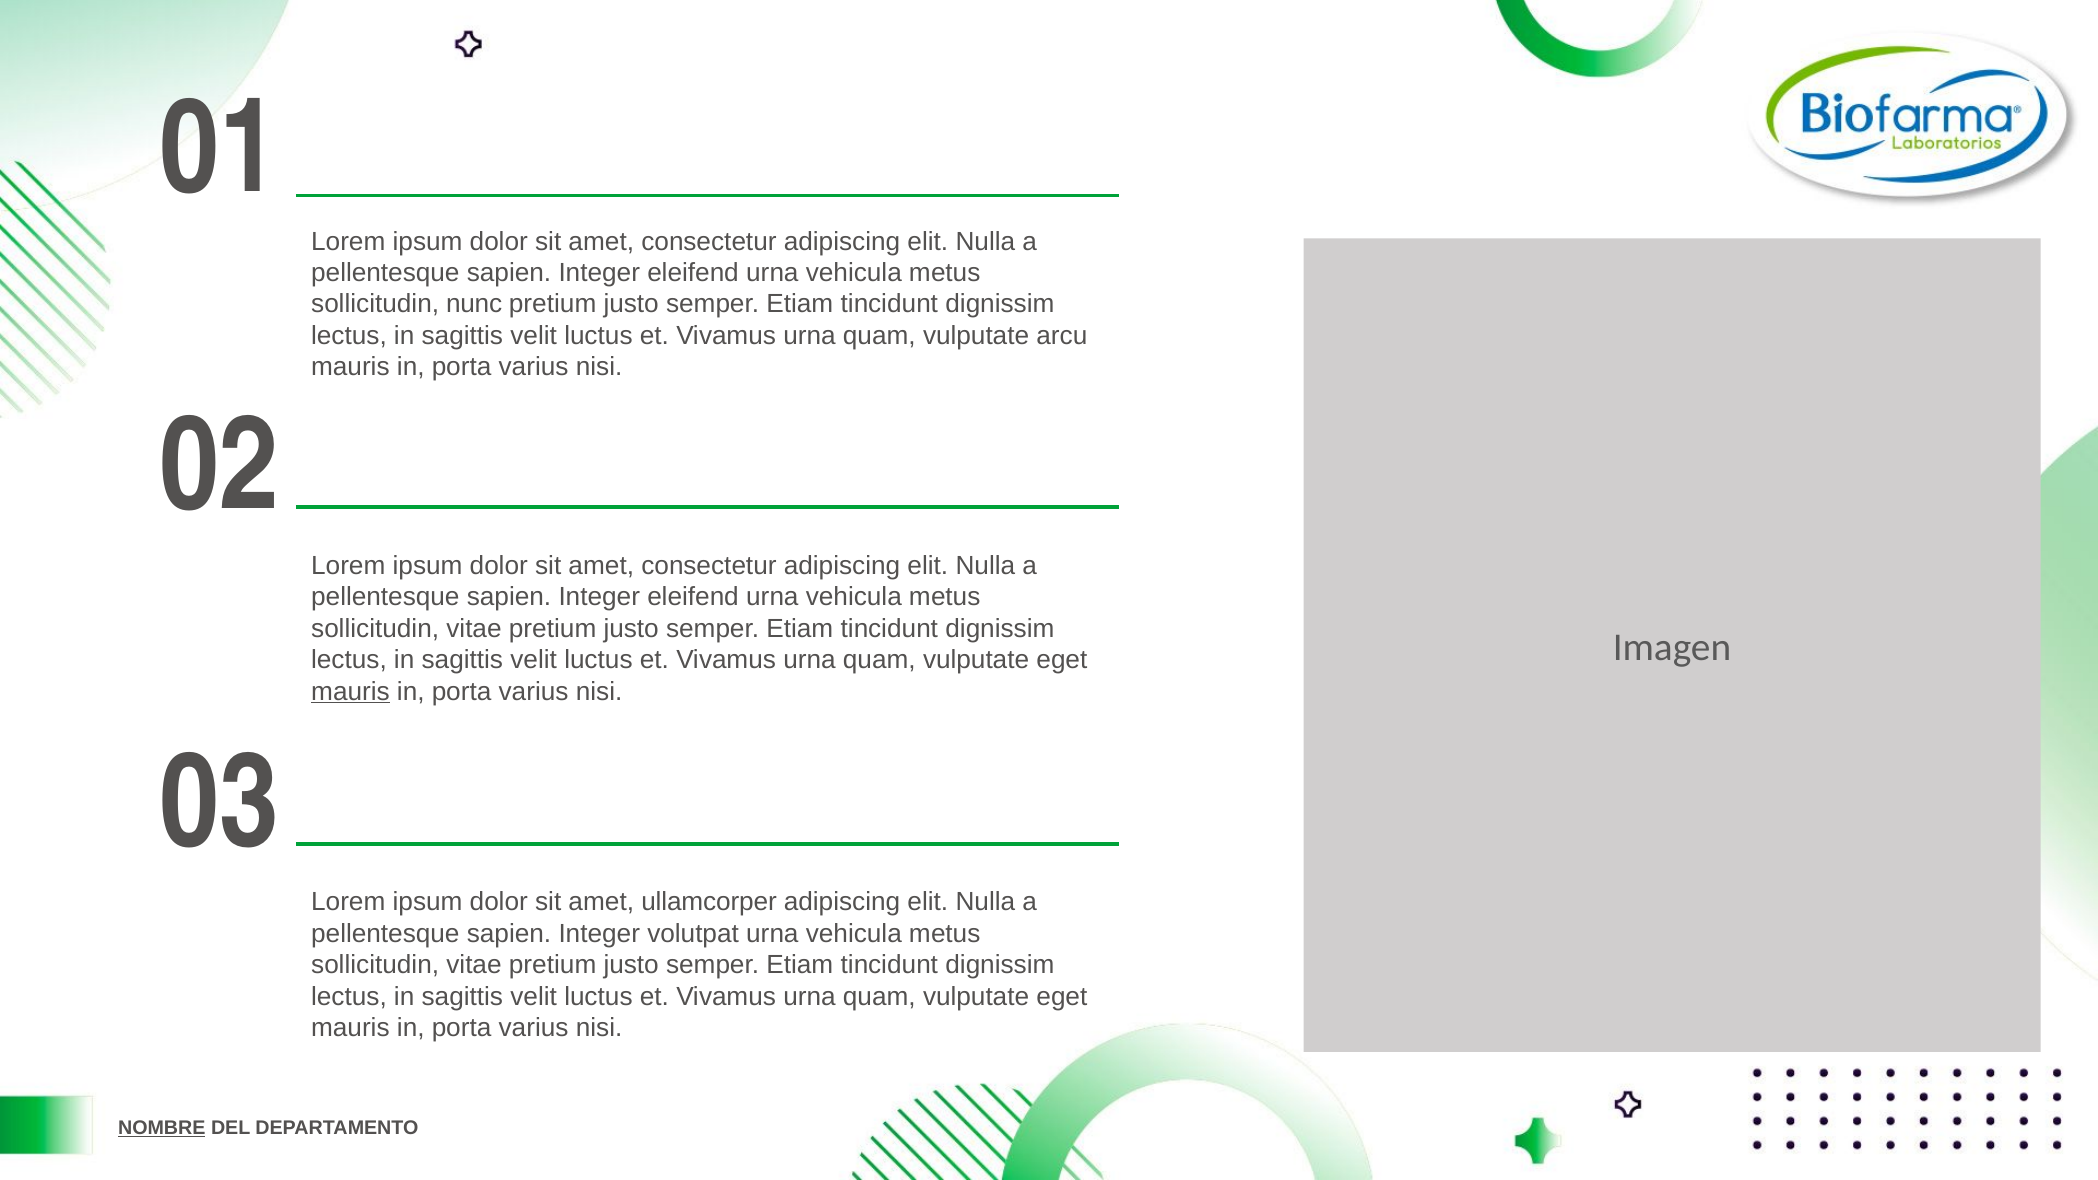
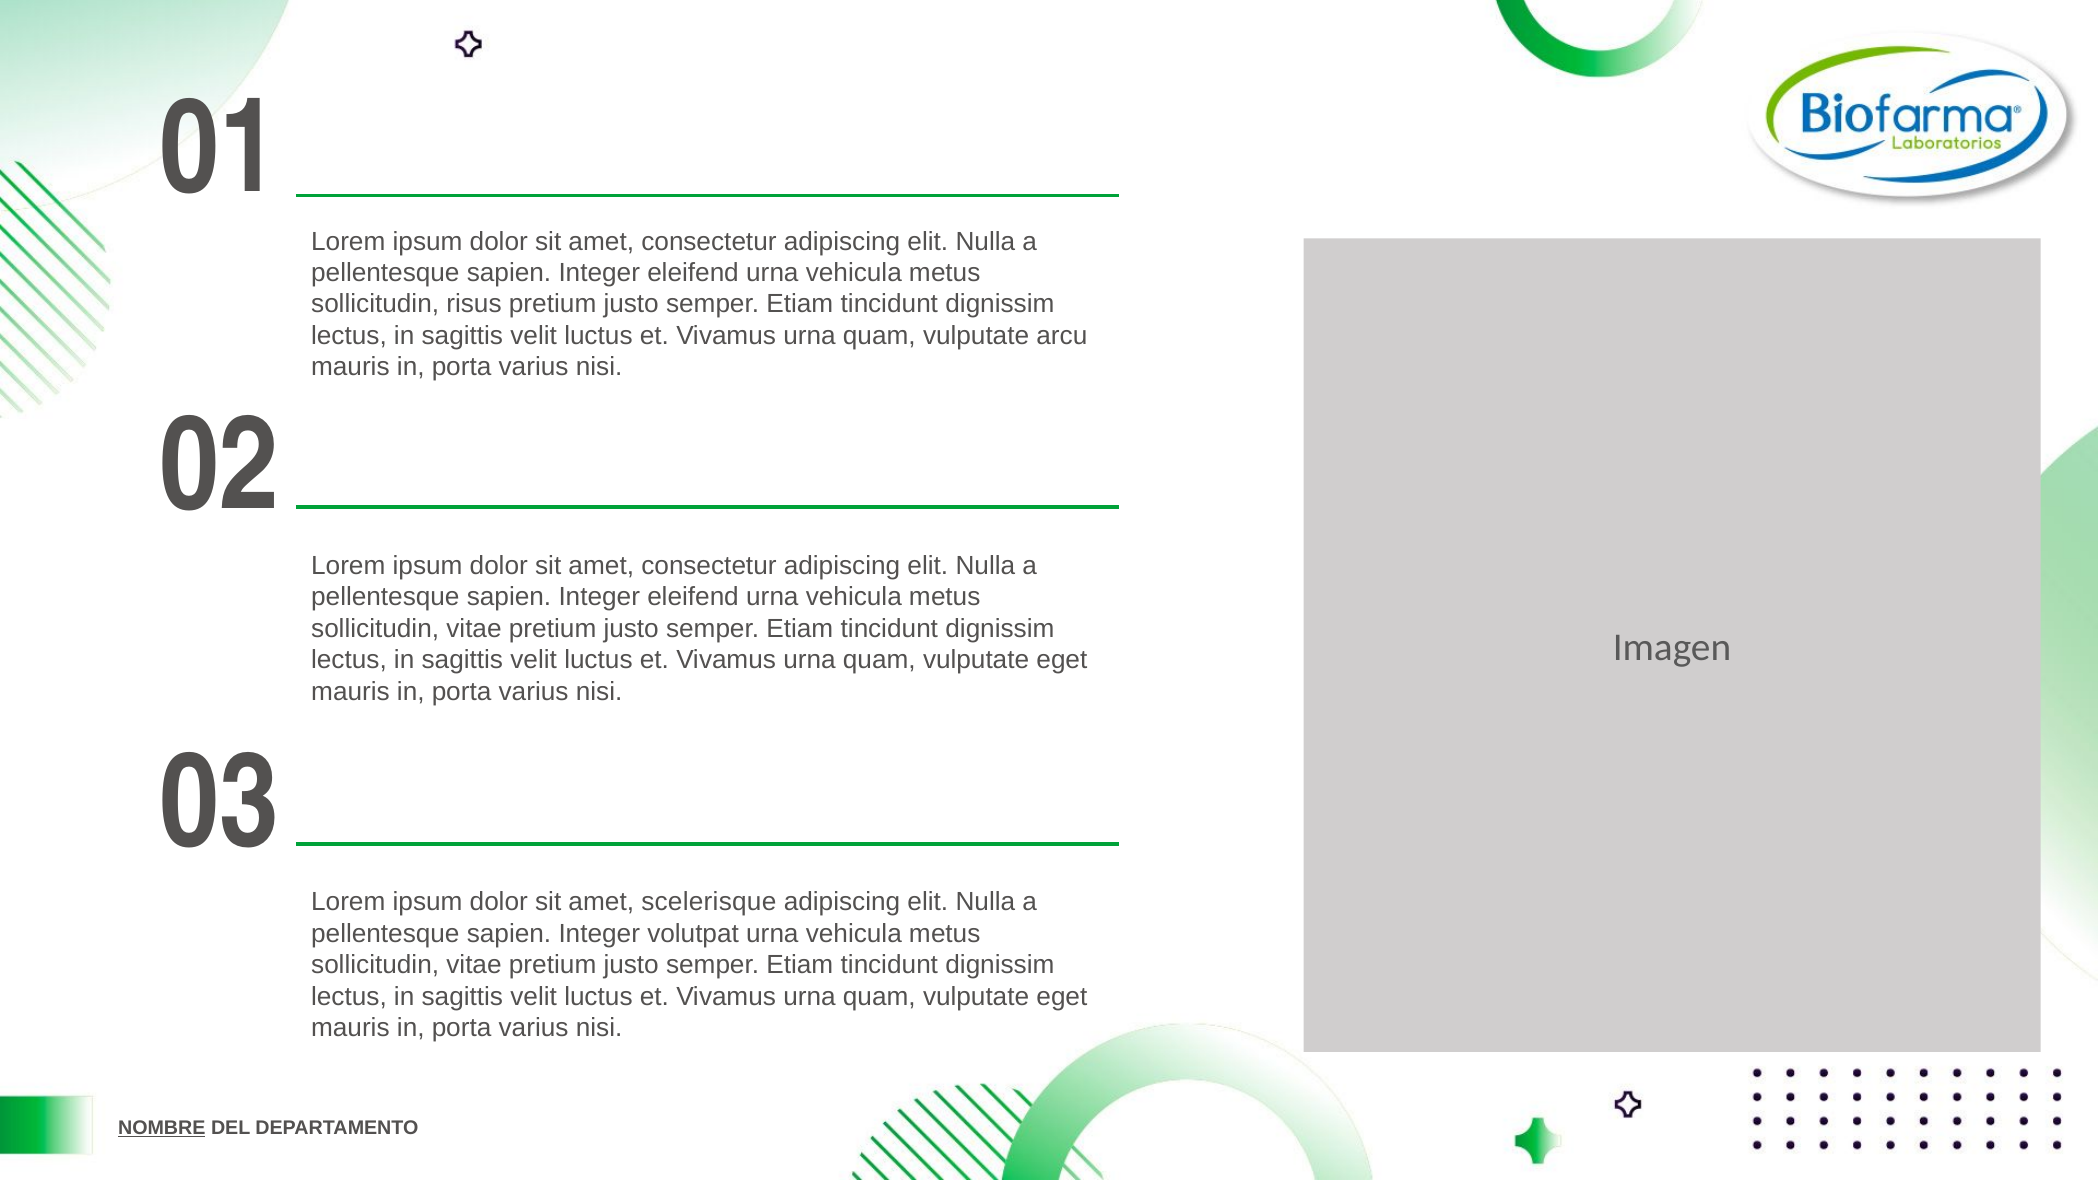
nunc: nunc -> risus
mauris at (351, 691) underline: present -> none
ullamcorper: ullamcorper -> scelerisque
